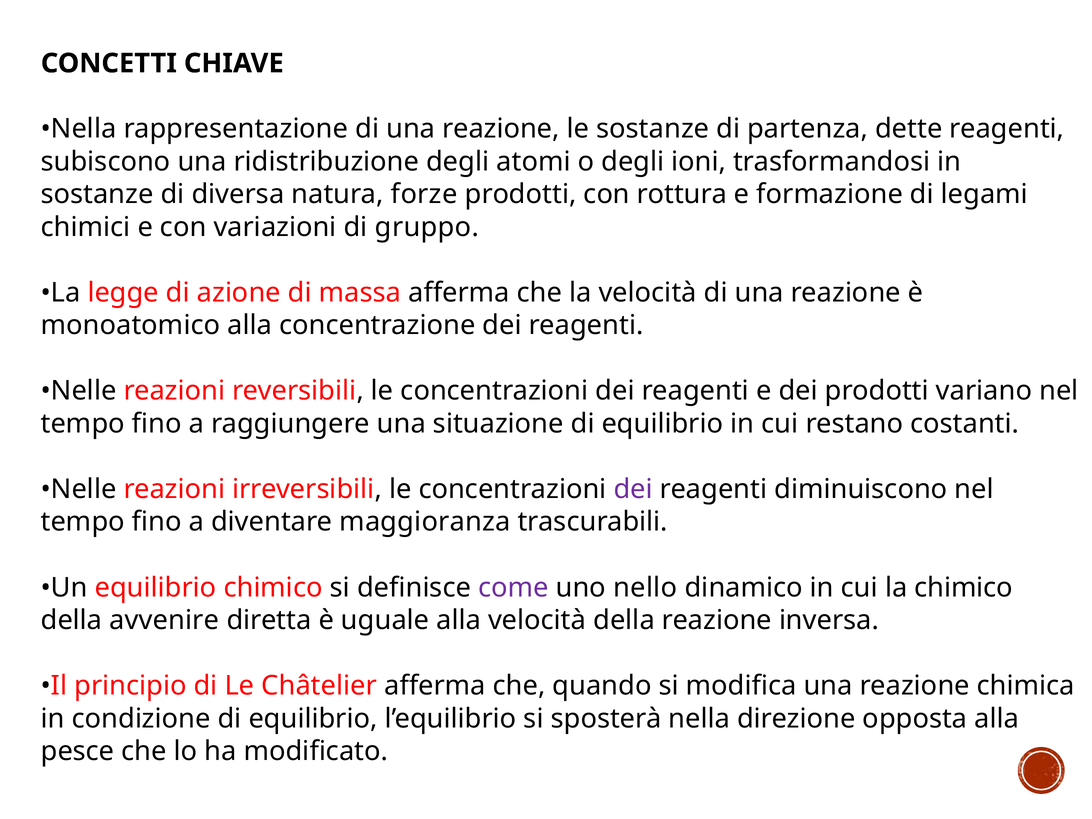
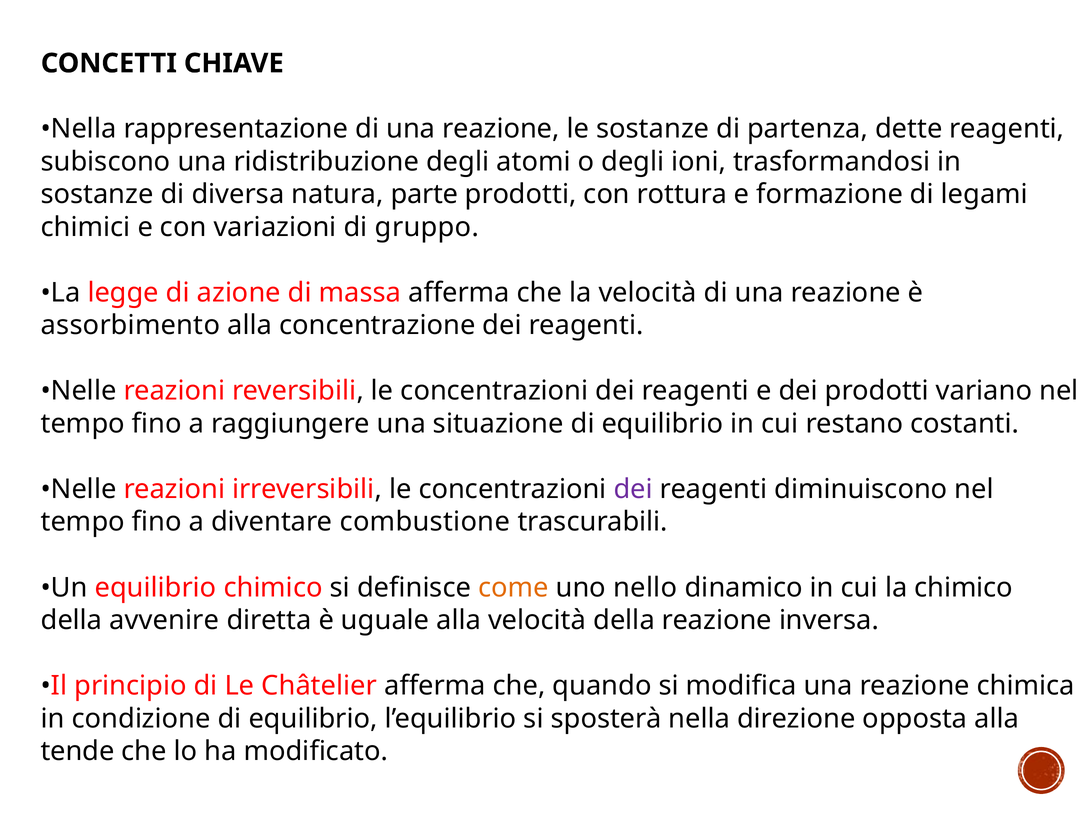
forze: forze -> parte
monoatomico: monoatomico -> assorbimento
maggioranza: maggioranza -> combustione
come colour: purple -> orange
pesce: pesce -> tende
